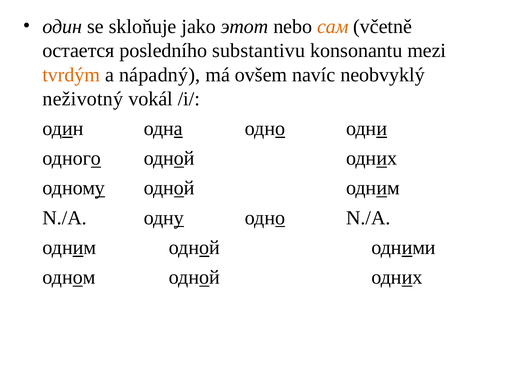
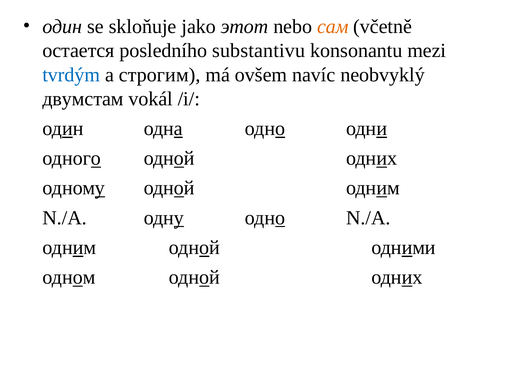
tvrdým colour: orange -> blue
nápadný: nápadný -> строгим
neživotný: neživotný -> двумстам
